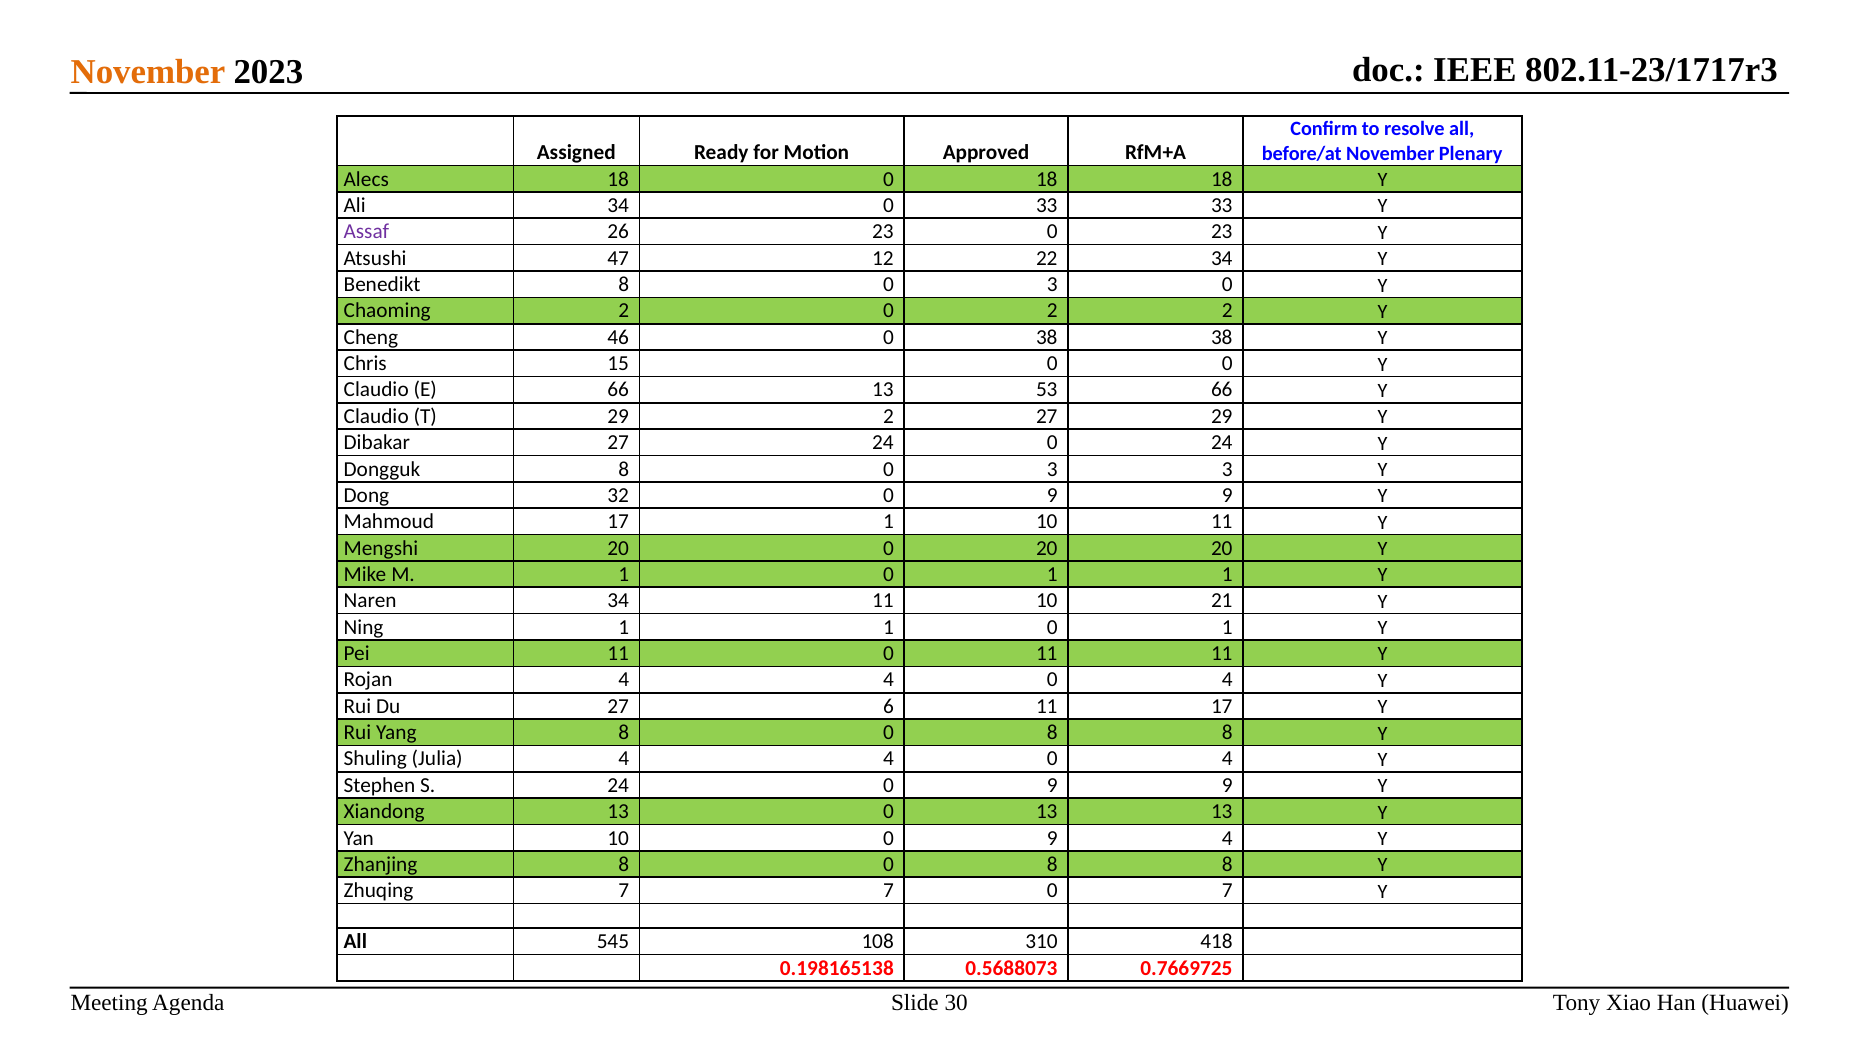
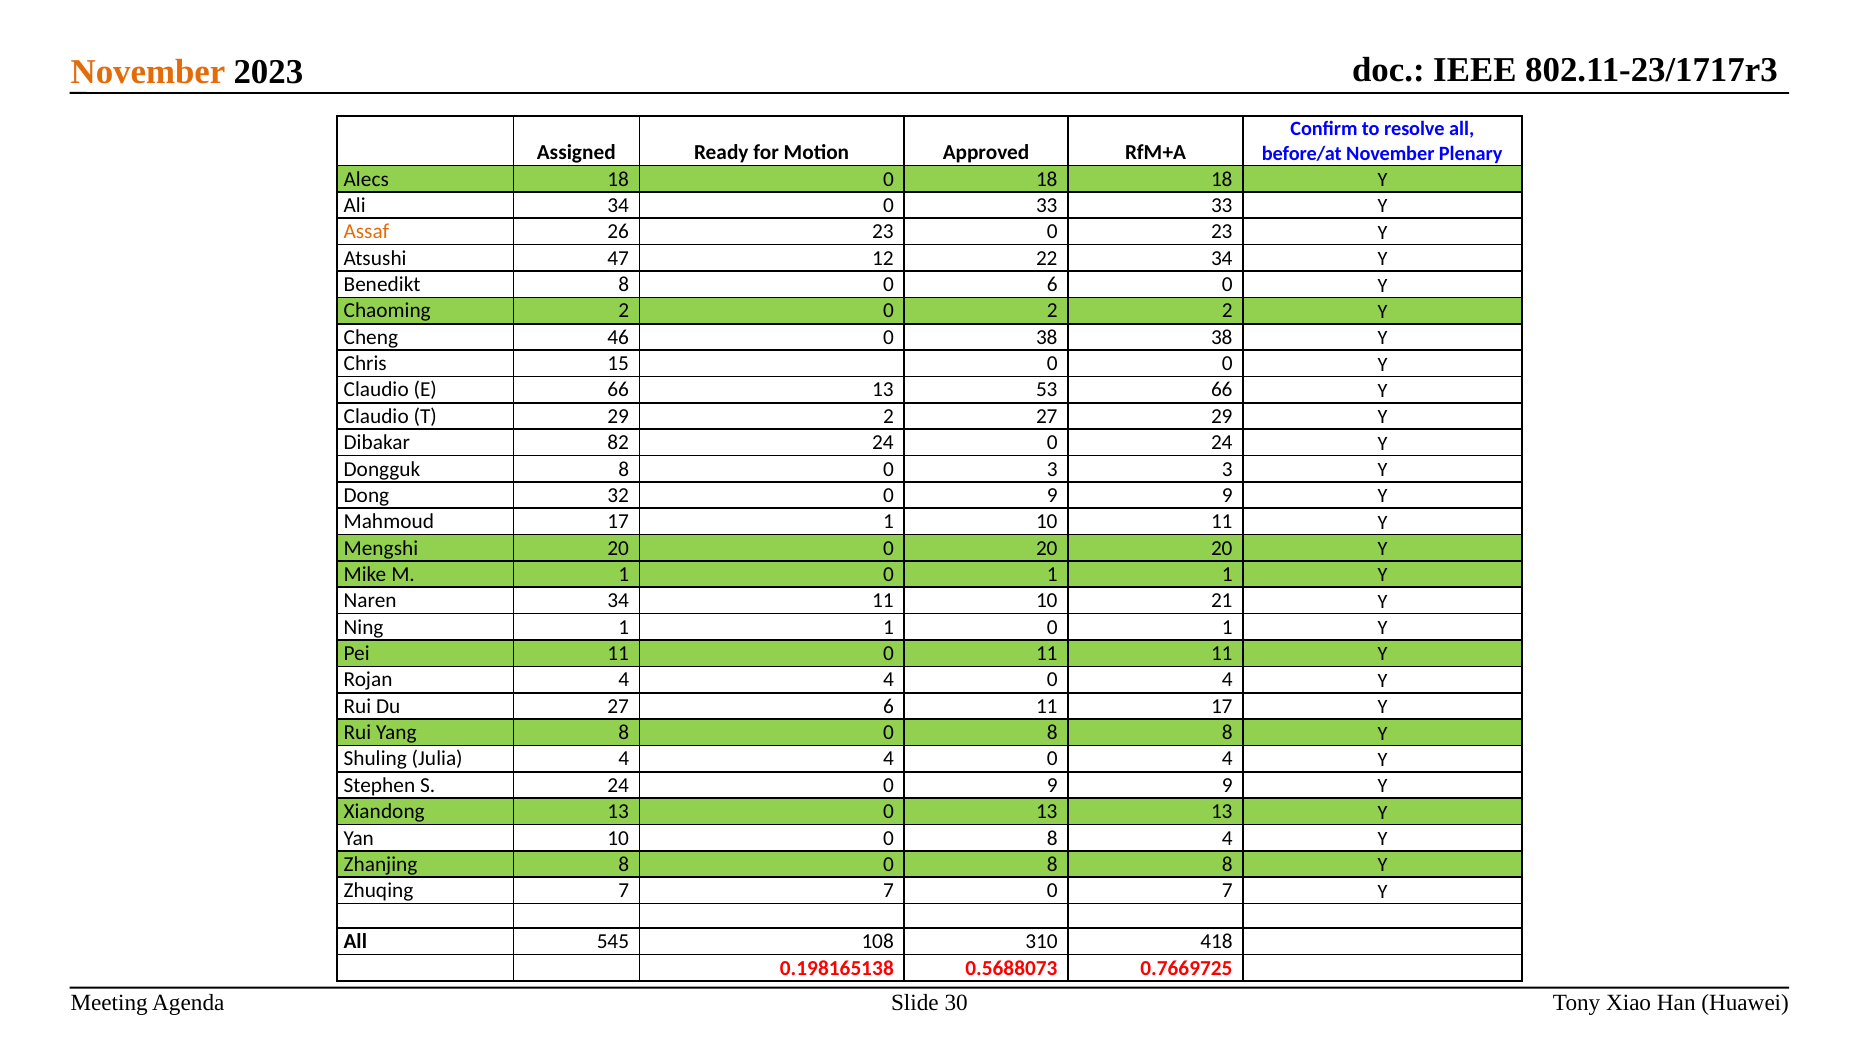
Assaf colour: purple -> orange
Benedikt 8 0 3: 3 -> 6
Dibakar 27: 27 -> 82
10 0 9: 9 -> 8
